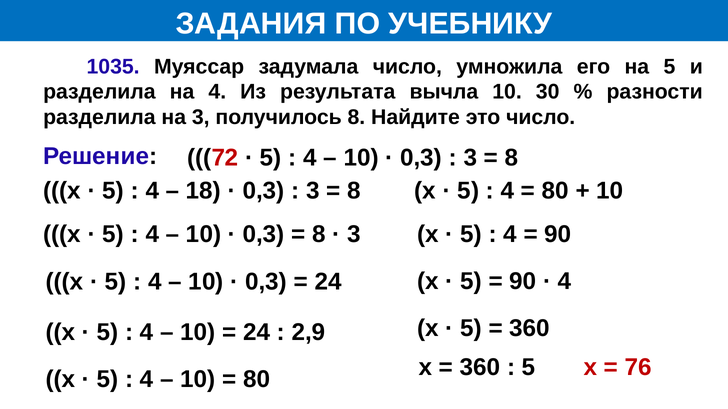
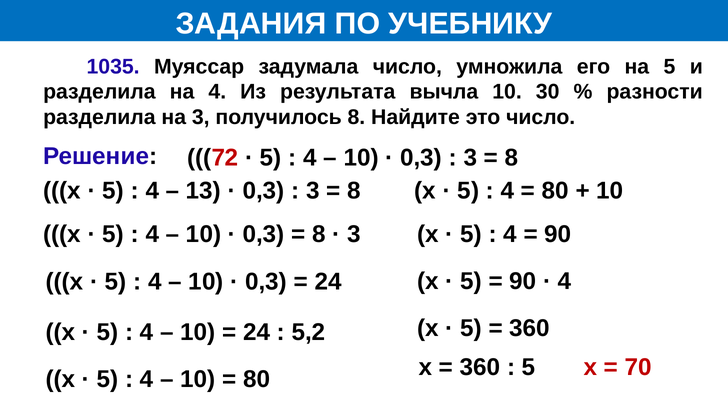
18: 18 -> 13
2,9: 2,9 -> 5,2
76: 76 -> 70
